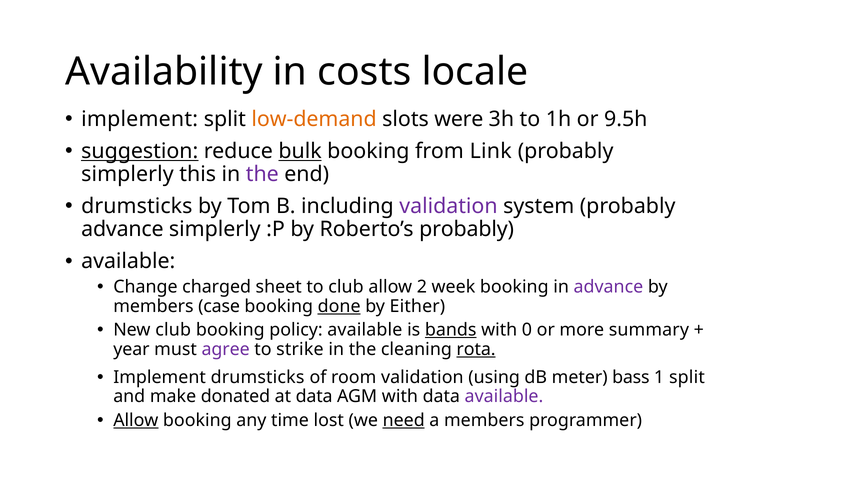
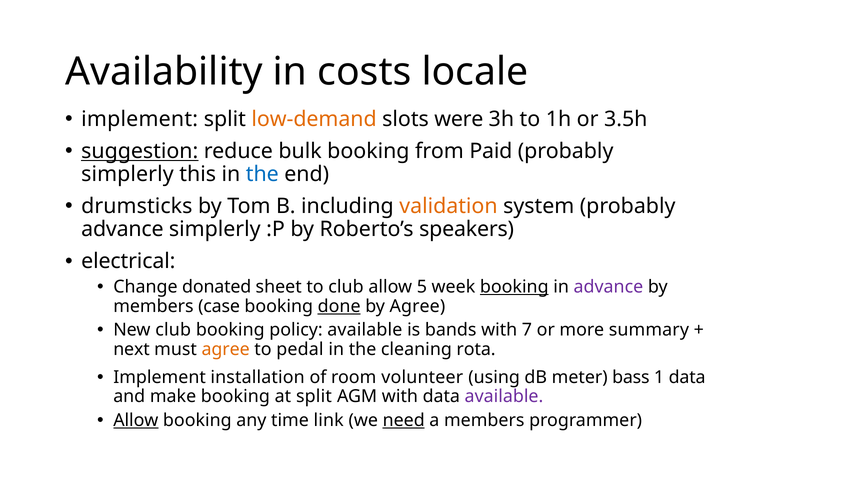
9.5h: 9.5h -> 3.5h
bulk underline: present -> none
Link: Link -> Paid
the at (262, 174) colour: purple -> blue
validation at (448, 206) colour: purple -> orange
Roberto’s probably: probably -> speakers
available at (128, 261): available -> electrical
charged: charged -> donated
2: 2 -> 5
booking at (514, 287) underline: none -> present
by Either: Either -> Agree
bands underline: present -> none
0: 0 -> 7
year: year -> next
agree at (226, 349) colour: purple -> orange
strike: strike -> pedal
rota underline: present -> none
Implement drumsticks: drumsticks -> installation
room validation: validation -> volunteer
1 split: split -> data
make donated: donated -> booking
at data: data -> split
lost: lost -> link
